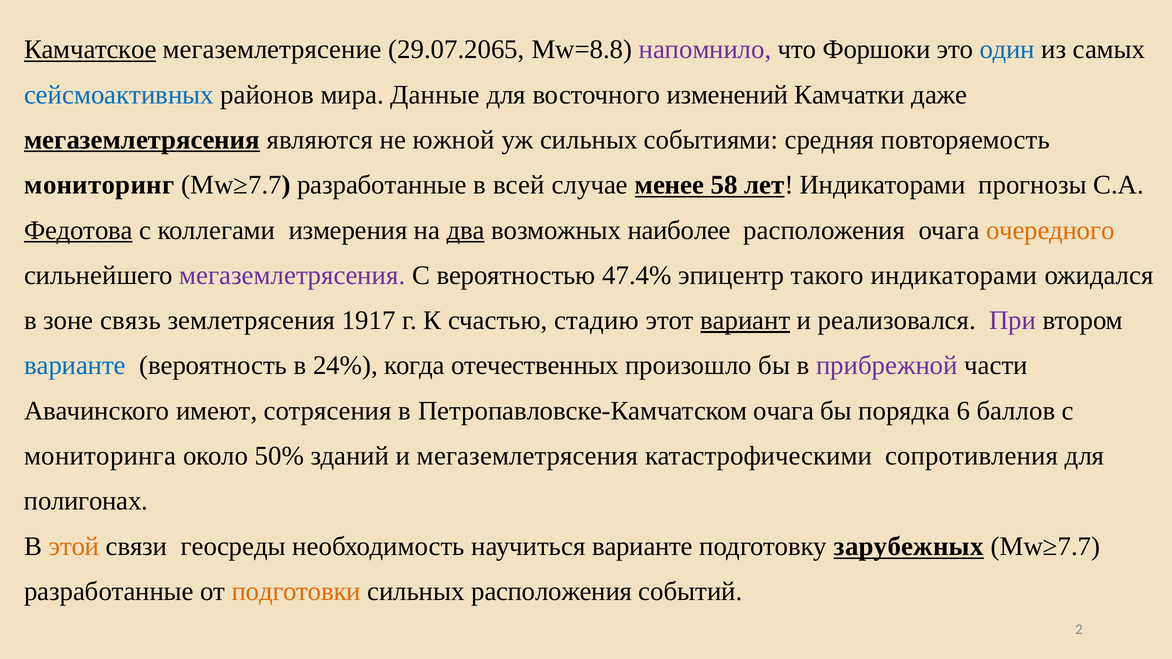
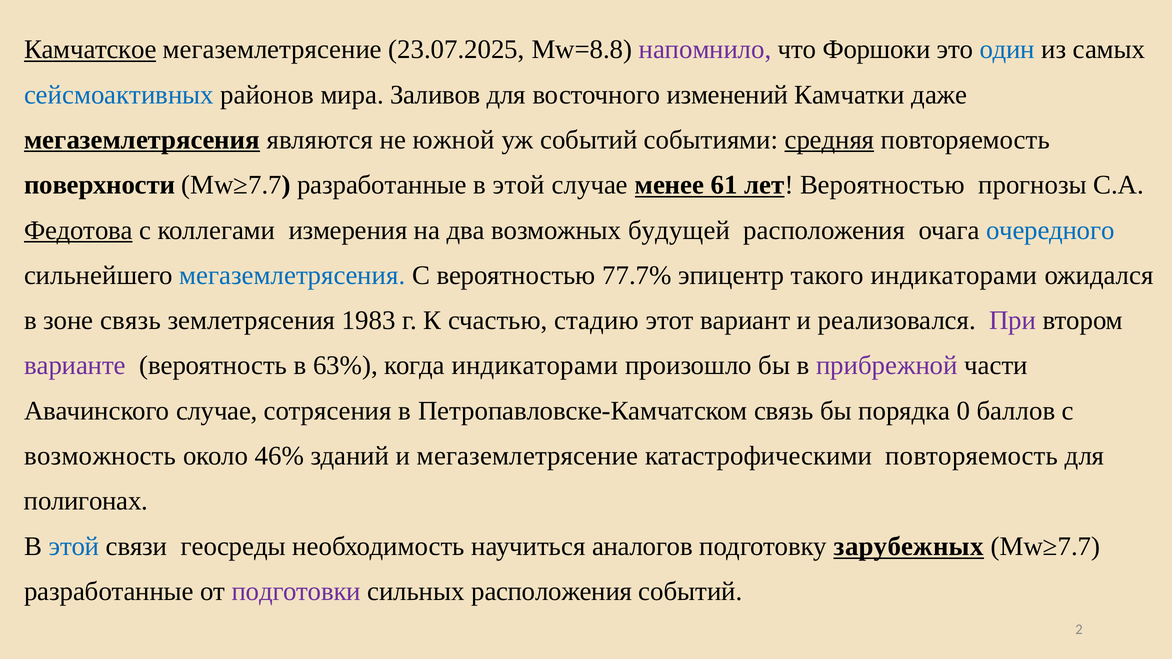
29.07.2065: 29.07.2065 -> 23.07.2025
Данные: Данные -> Заливов
уж сильных: сильных -> событий
средняя underline: none -> present
мониторинг: мониторинг -> поверхности
всей at (519, 185): всей -> этой
58: 58 -> 61
лет Индикаторами: Индикаторами -> Вероятностью
два underline: present -> none
наиболее: наиболее -> будущей
очередного colour: orange -> blue
мегаземлетрясения at (292, 275) colour: purple -> blue
47.4%: 47.4% -> 77.7%
1917: 1917 -> 1983
вариант underline: present -> none
варианте at (75, 366) colour: blue -> purple
24%: 24% -> 63%
когда отечественных: отечественных -> индикаторами
Авачинского имеют: имеют -> случае
Петропавловске-Камчатском очага: очага -> связь
6: 6 -> 0
мониторинга: мониторинга -> возможность
50%: 50% -> 46%
и мегаземлетрясения: мегаземлетрясения -> мегаземлетрясение
катастрофическими сопротивления: сопротивления -> повторяемость
этой at (74, 546) colour: orange -> blue
научиться варианте: варианте -> аналогов
подготовки colour: orange -> purple
